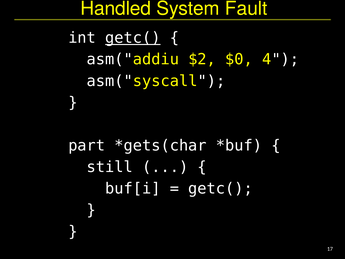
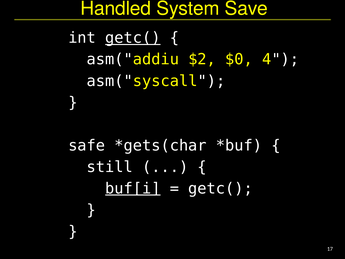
Fault: Fault -> Save
part: part -> safe
buf[i underline: none -> present
